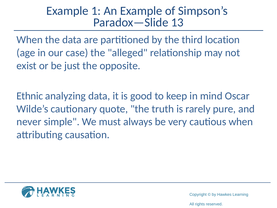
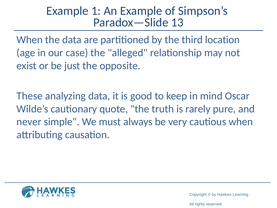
Ethnic: Ethnic -> These
